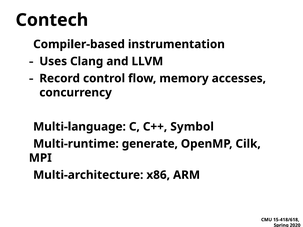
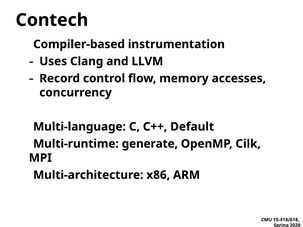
Symbol: Symbol -> Default
